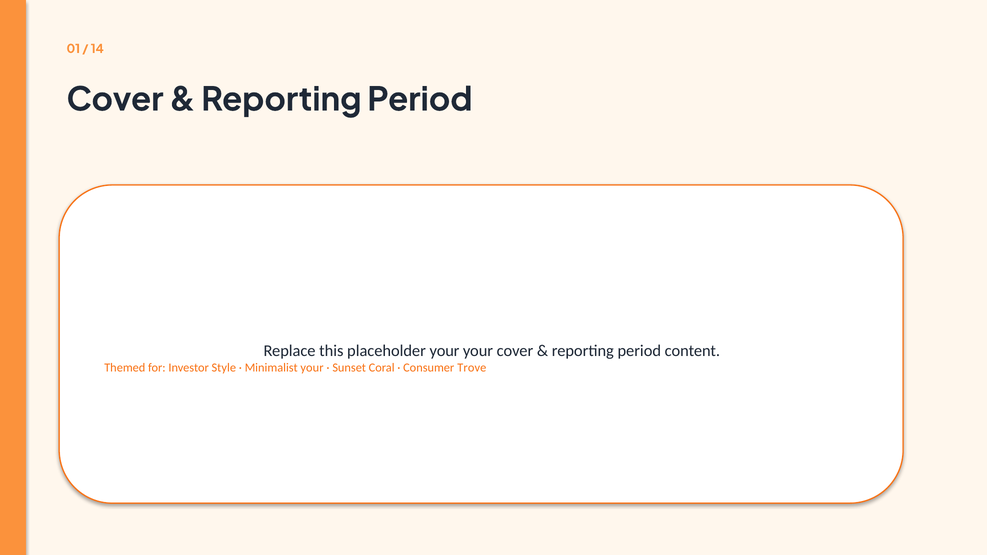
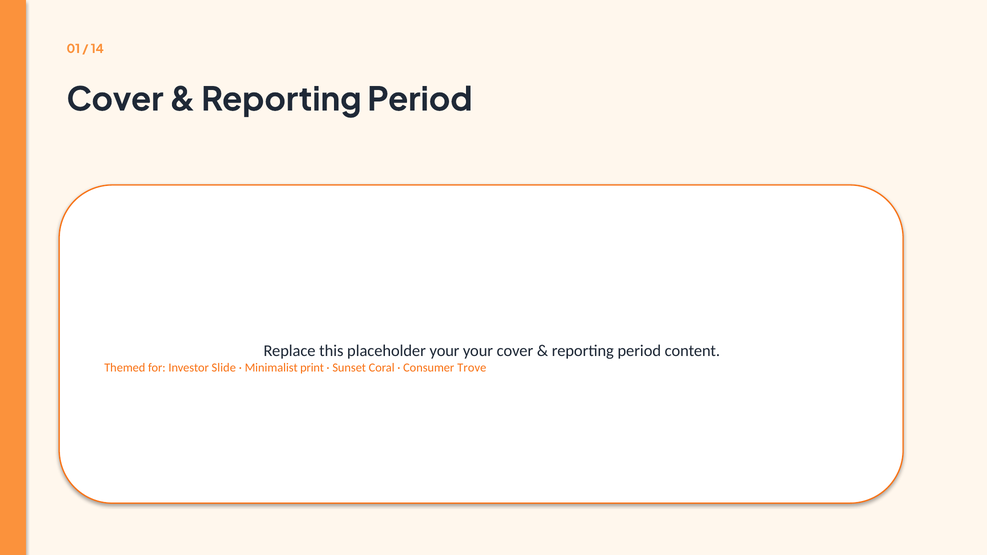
Style: Style -> Slide
Minimalist your: your -> print
